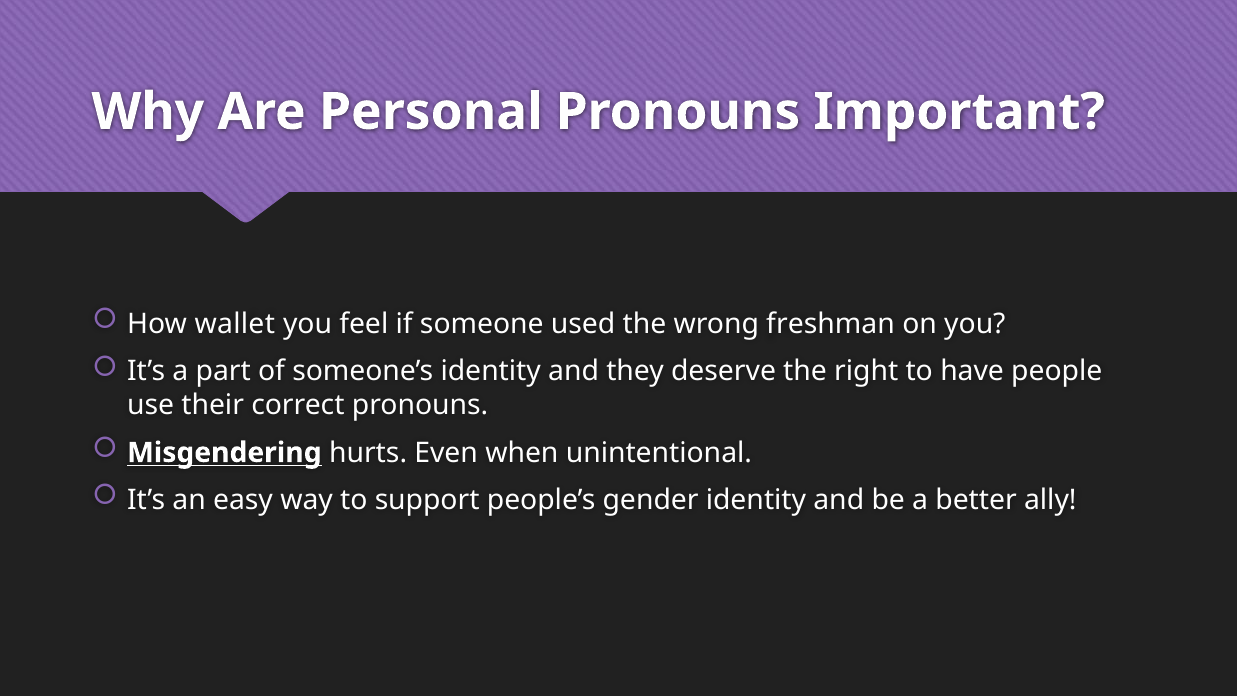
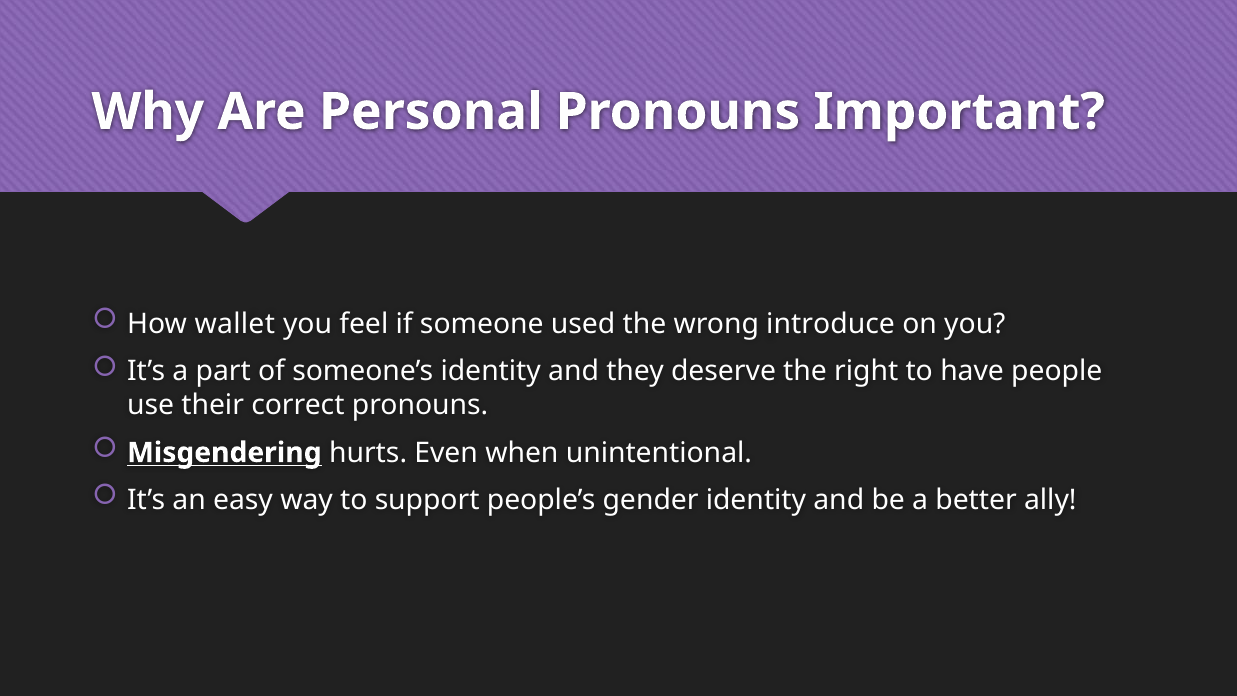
freshman: freshman -> introduce
